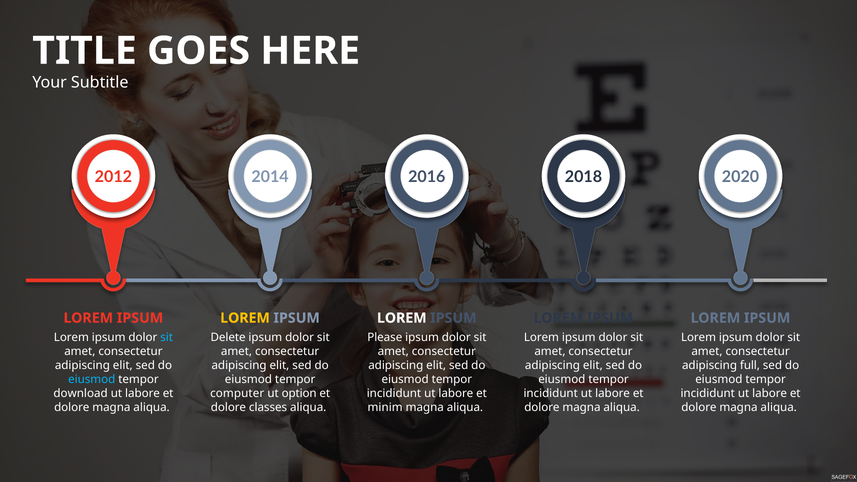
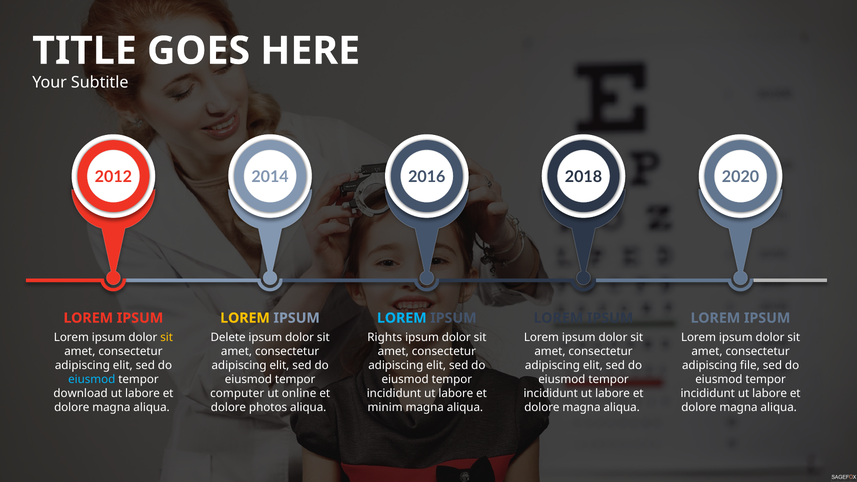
LOREM at (402, 318) colour: white -> light blue
sit at (167, 338) colour: light blue -> yellow
Please: Please -> Rights
full: full -> file
option: option -> online
classes: classes -> photos
